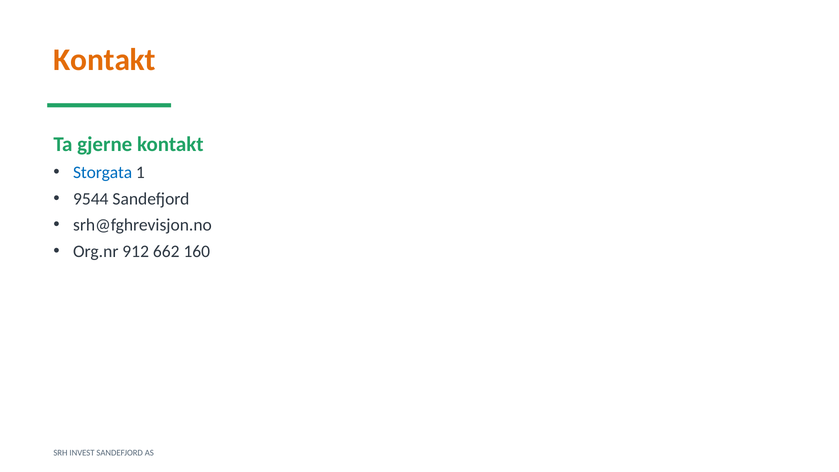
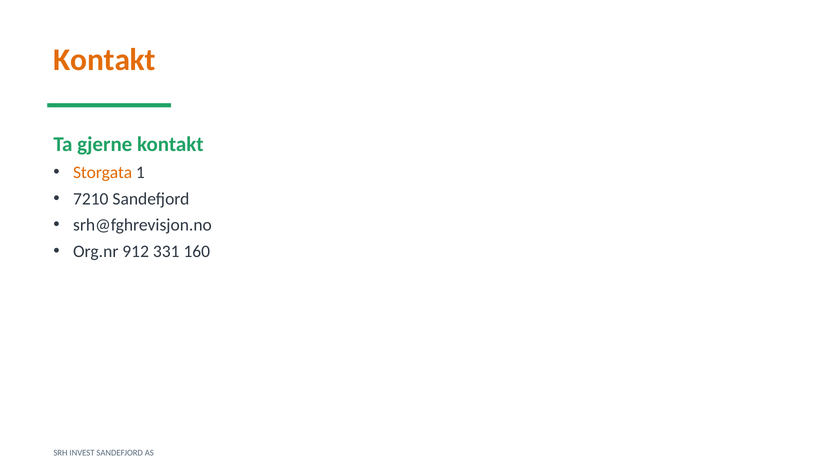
Storgata colour: blue -> orange
9544: 9544 -> 7210
662: 662 -> 331
